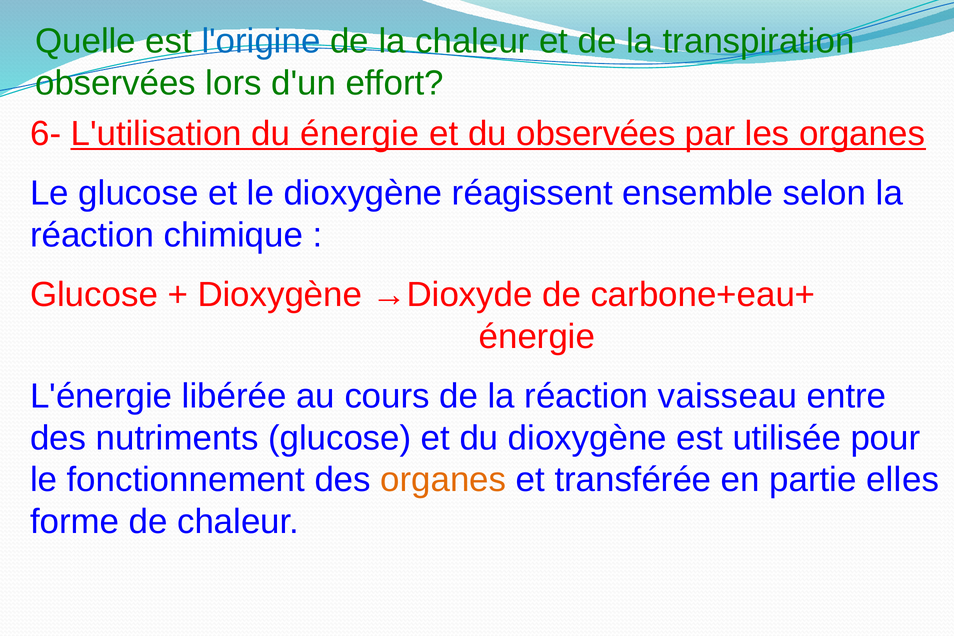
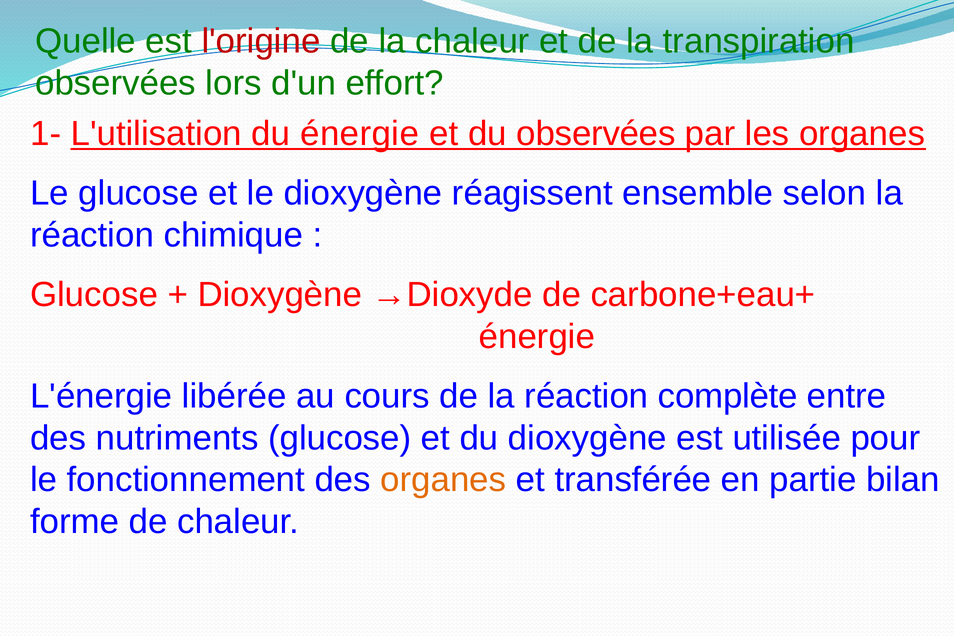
l'origine colour: blue -> red
6-: 6- -> 1-
vaisseau: vaisseau -> complète
elles: elles -> bilan
